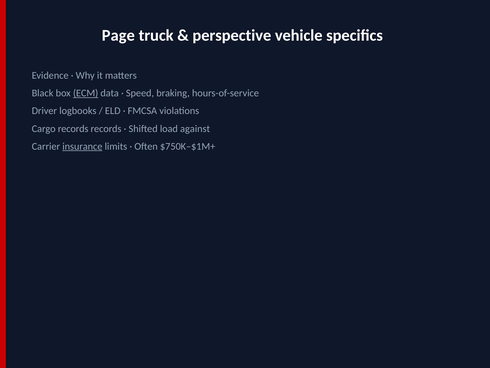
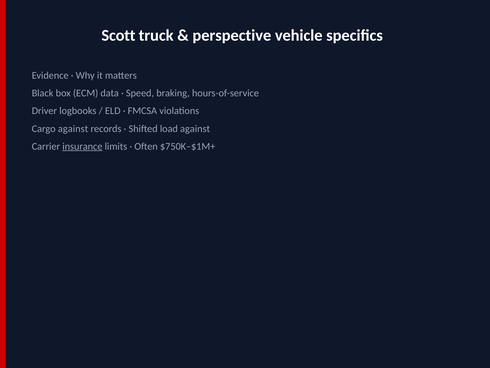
Page: Page -> Scott
ECM underline: present -> none
Cargo records: records -> against
